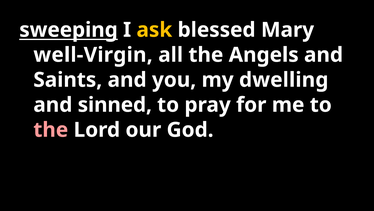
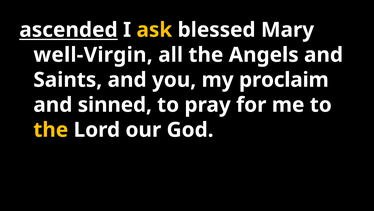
sweeping: sweeping -> ascended
dwelling: dwelling -> proclaim
the at (51, 130) colour: pink -> yellow
